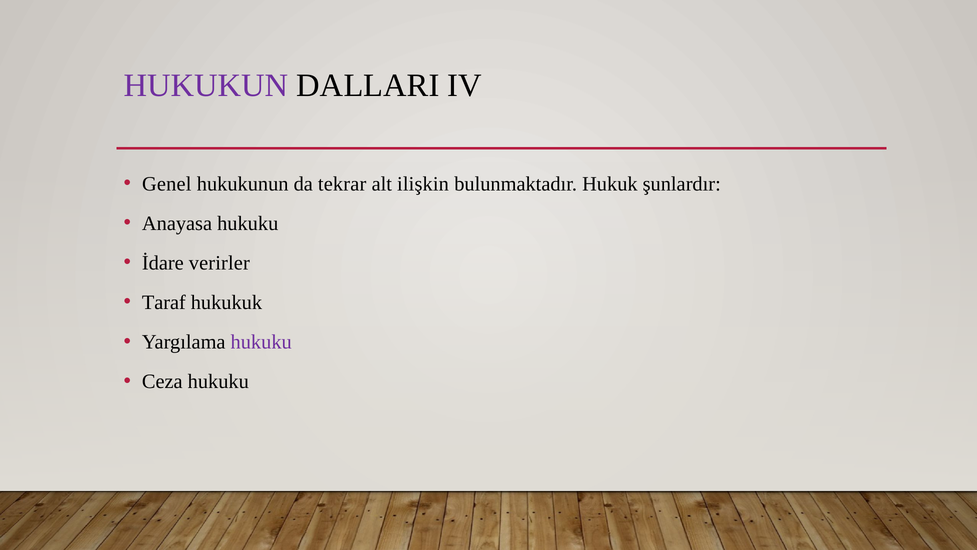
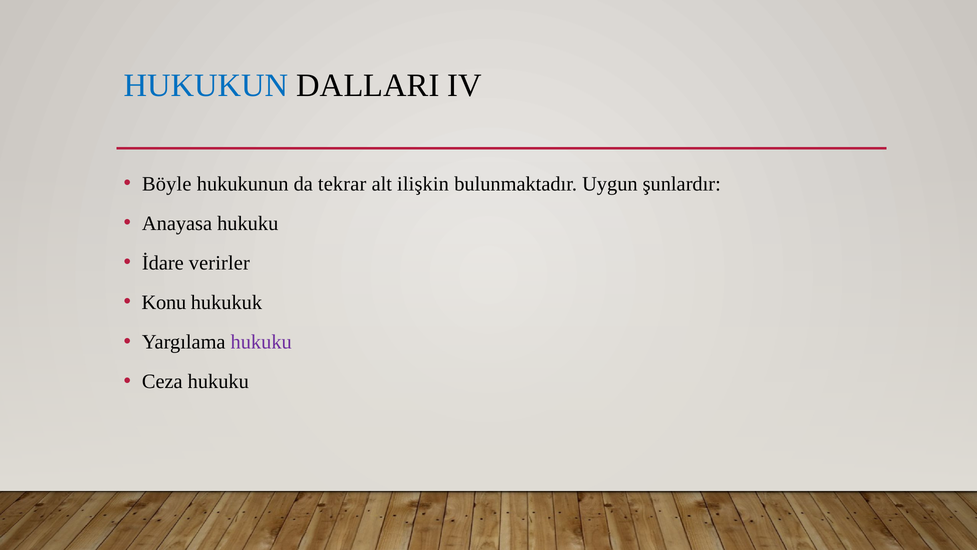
HUKUKUN colour: purple -> blue
Genel: Genel -> Böyle
Hukuk: Hukuk -> Uygun
Taraf: Taraf -> Konu
